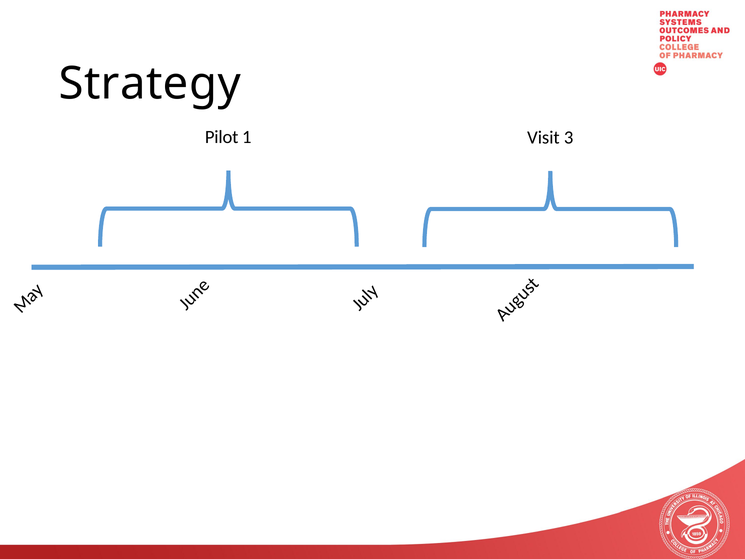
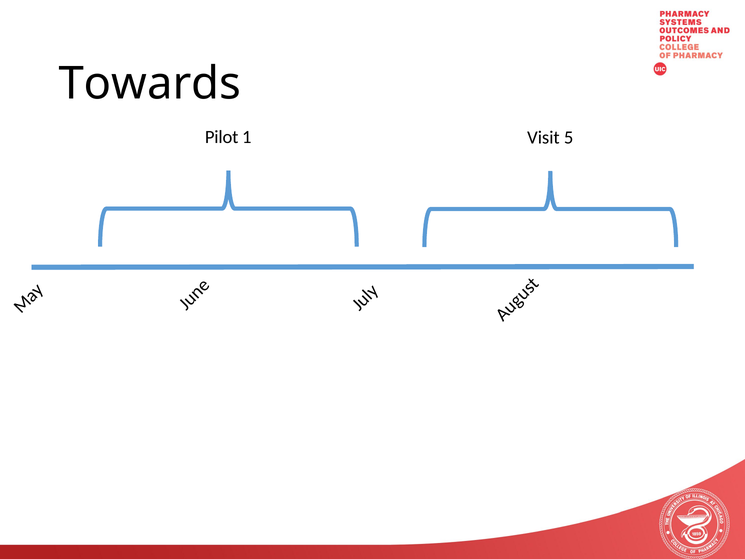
Strategy: Strategy -> Towards
3: 3 -> 5
